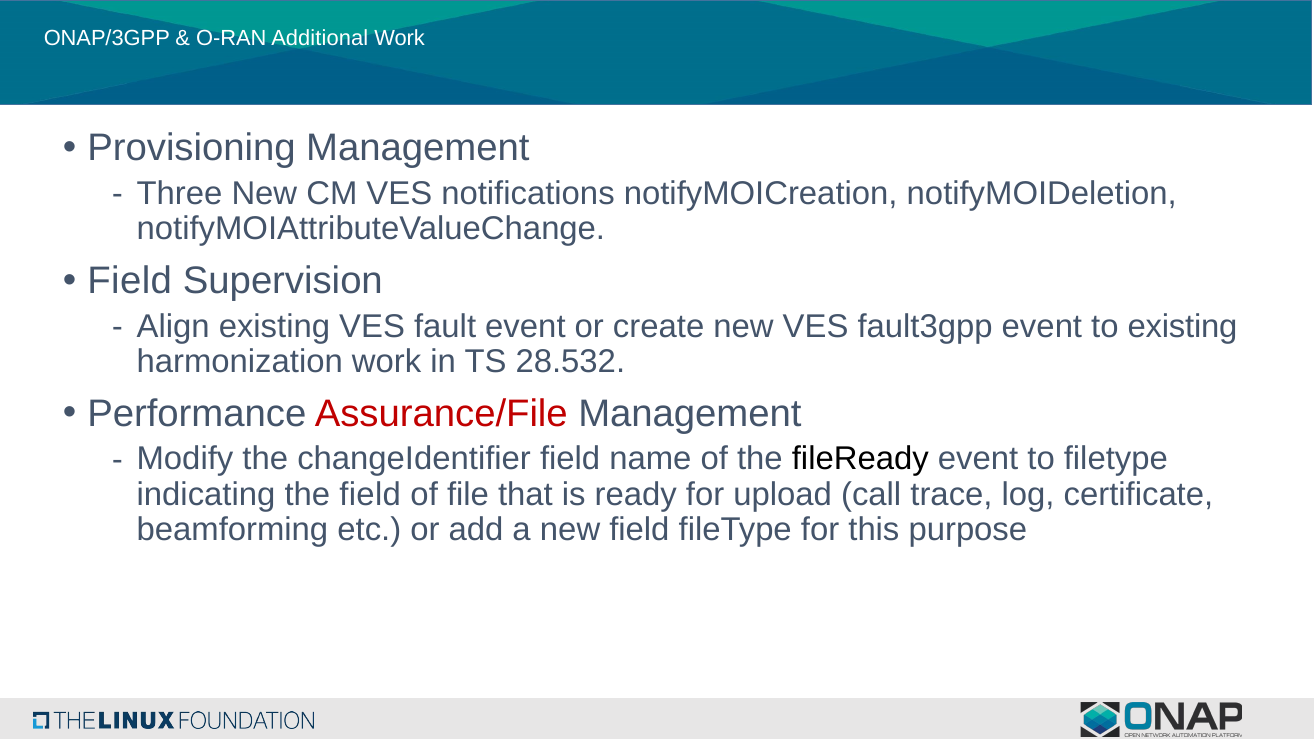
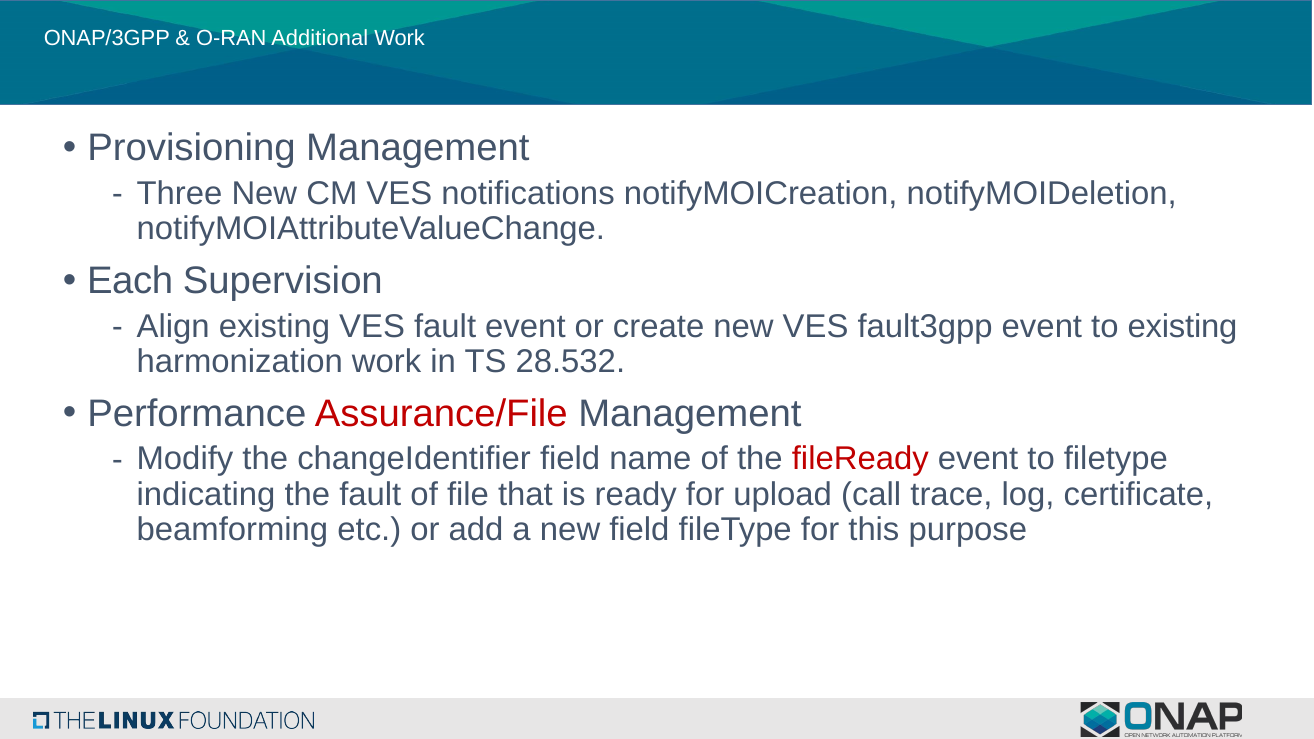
Field at (130, 281): Field -> Each
fileReady colour: black -> red
the field: field -> fault
